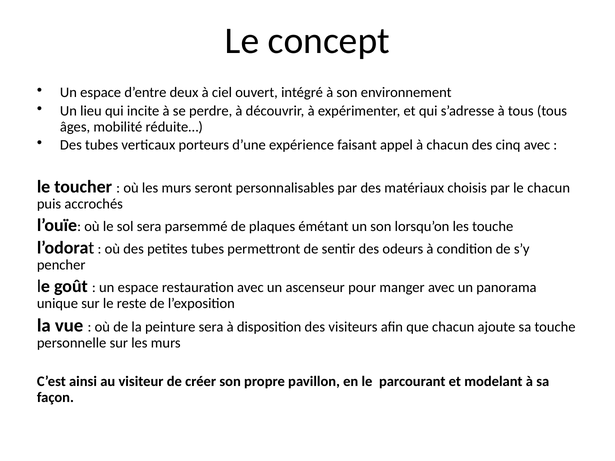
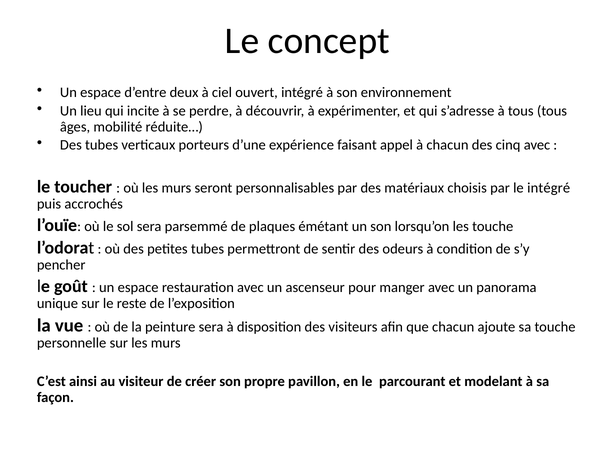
le chacun: chacun -> intégré
